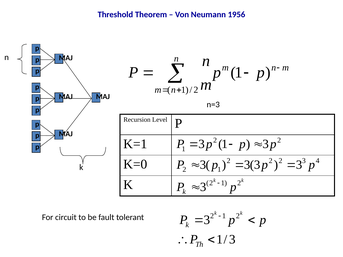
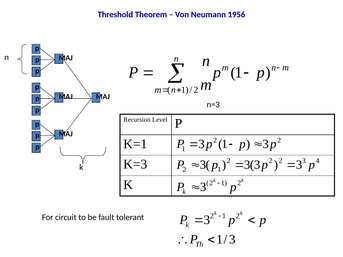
K=0: K=0 -> K=3
